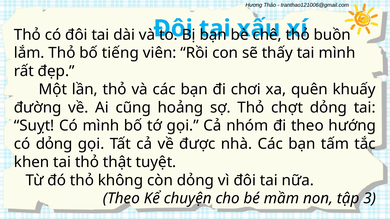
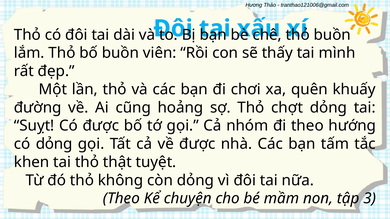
bố tiếng: tiếng -> buồn
Có mình: mình -> được
